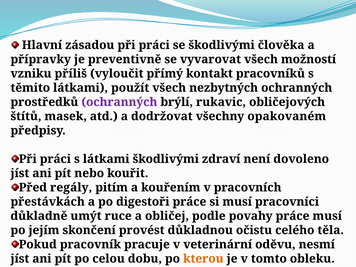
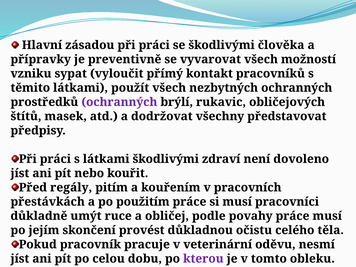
příliš: příliš -> sypat
opakovaném: opakovaném -> představovat
digestoři: digestoři -> použitím
kterou colour: orange -> purple
